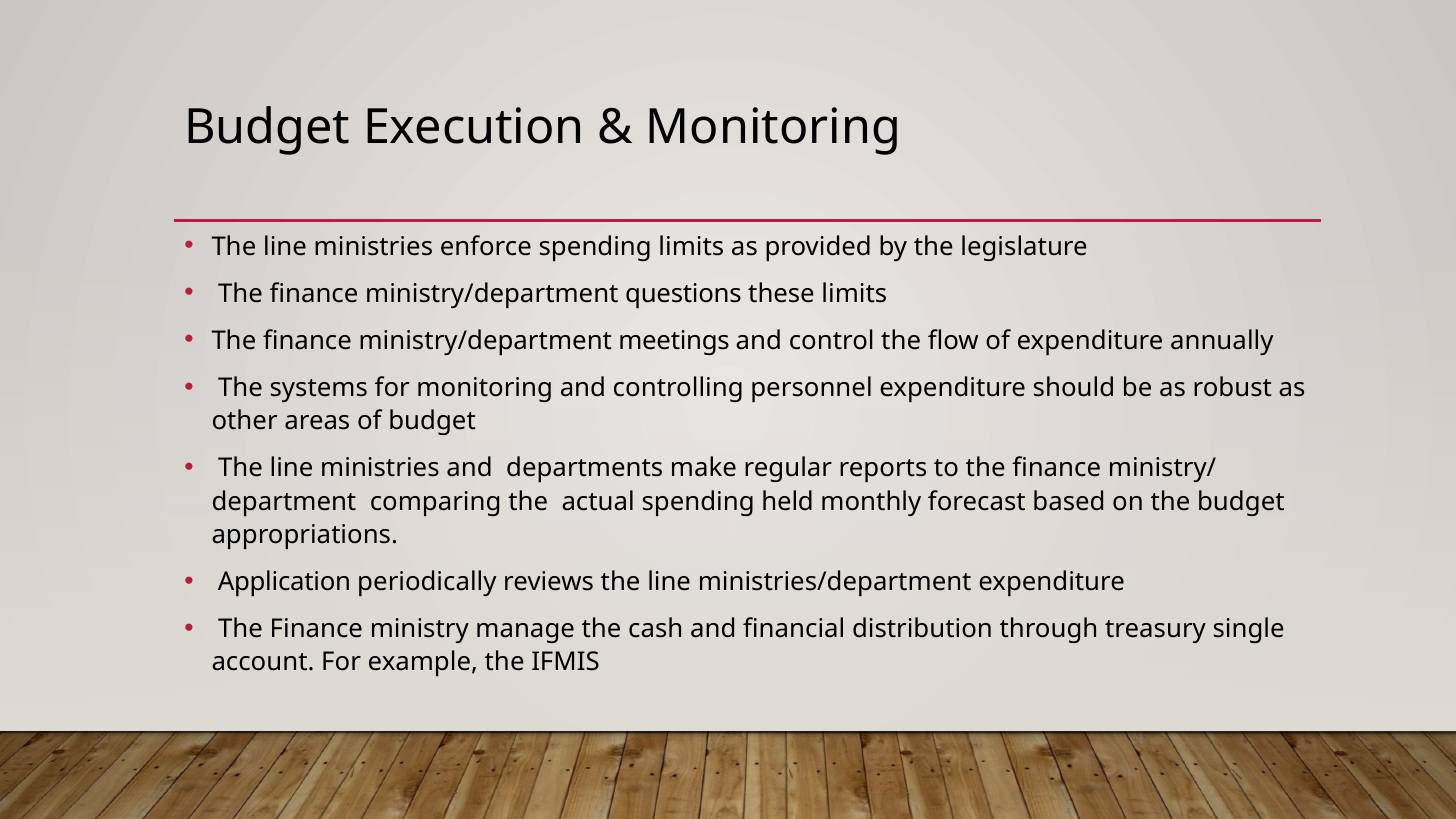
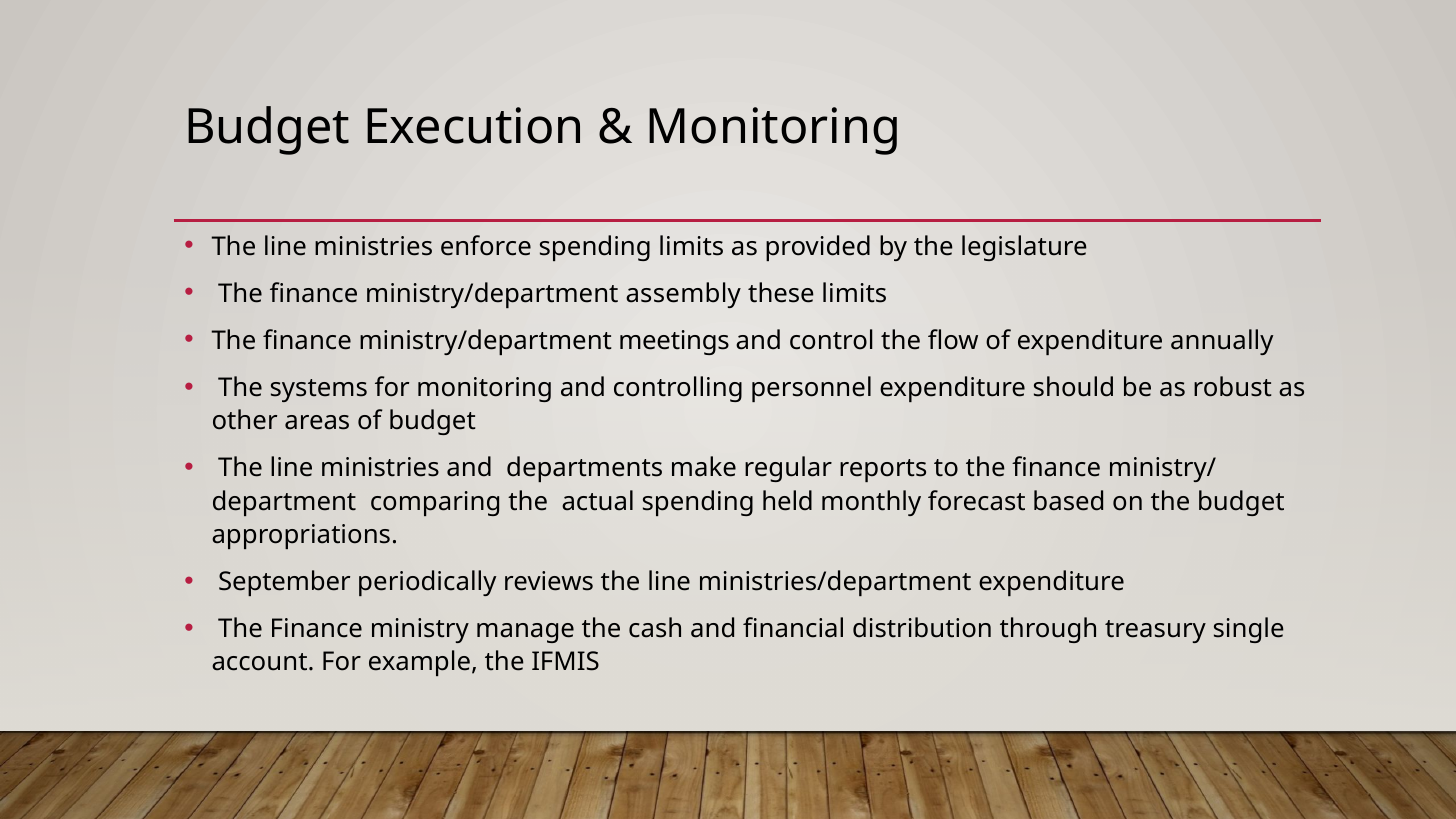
questions: questions -> assembly
Application: Application -> September
